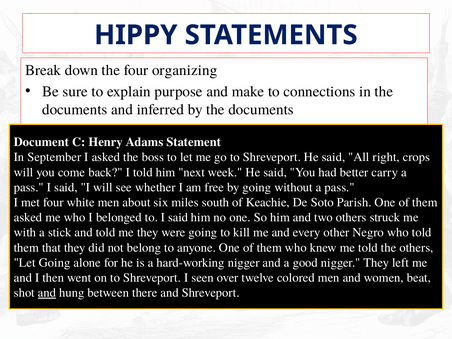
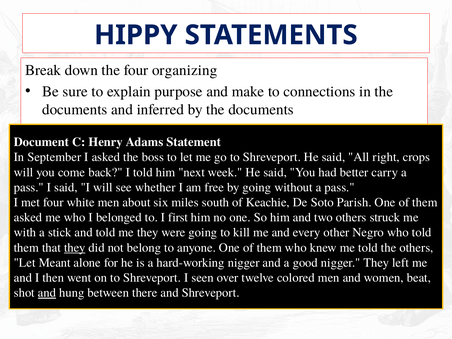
to I said: said -> first
they at (75, 248) underline: none -> present
Let Going: Going -> Meant
